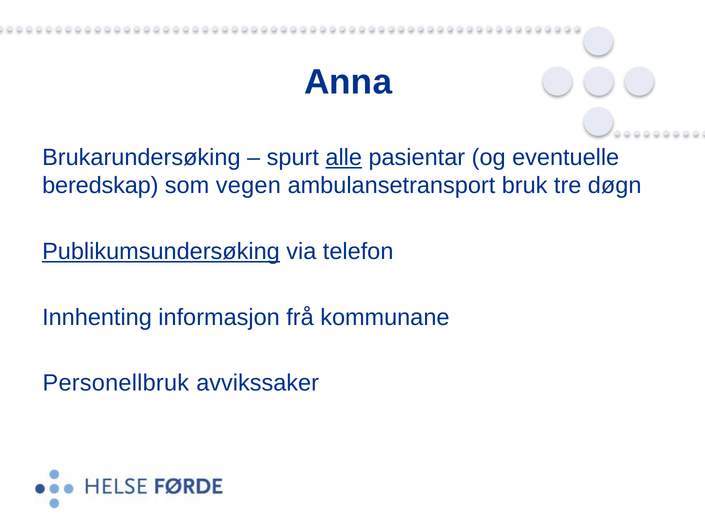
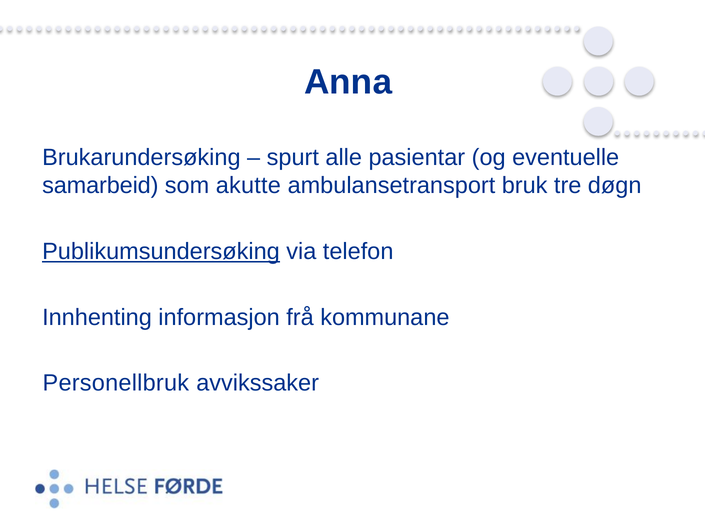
alle underline: present -> none
beredskap: beredskap -> samarbeid
vegen: vegen -> akutte
